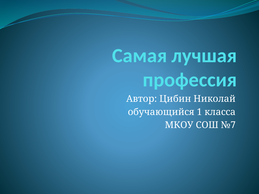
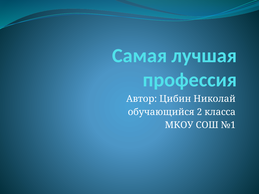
1: 1 -> 2
№7: №7 -> №1
